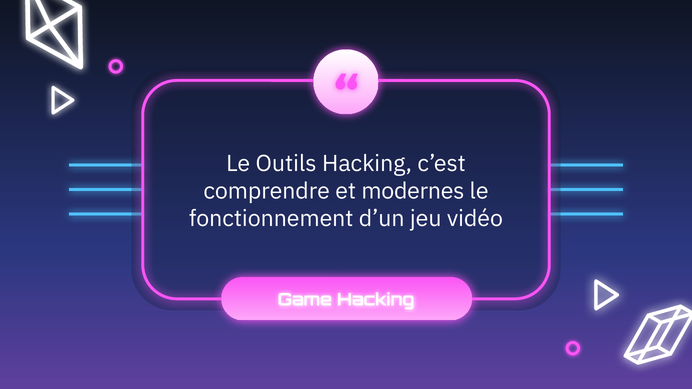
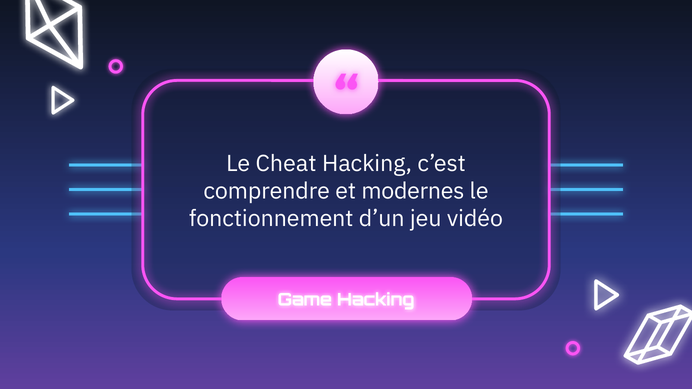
Outils: Outils -> Cheat
